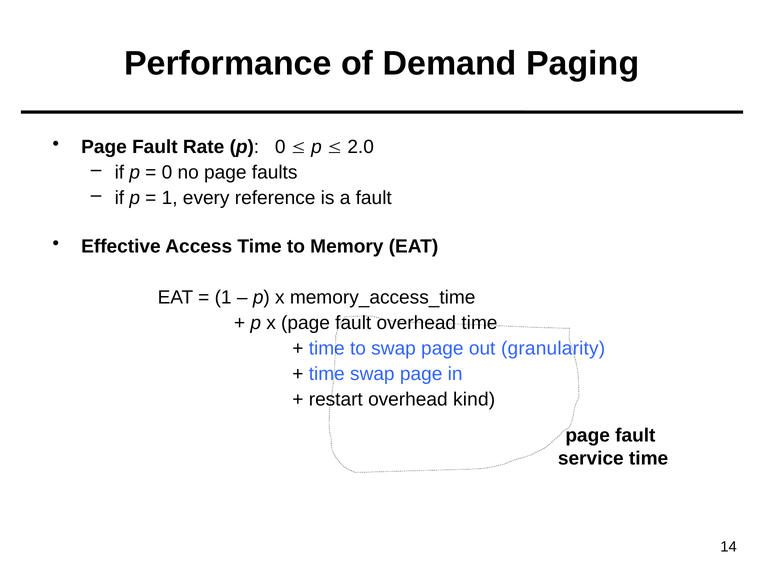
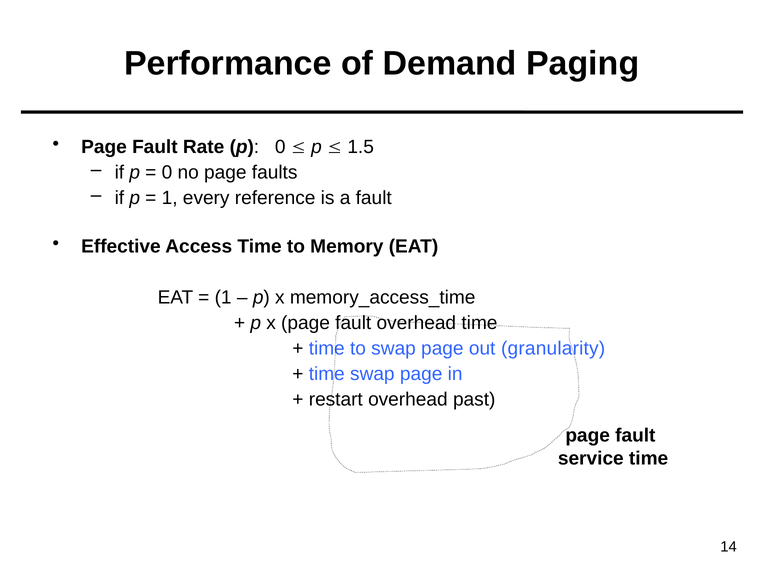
2.0: 2.0 -> 1.5
kind: kind -> past
